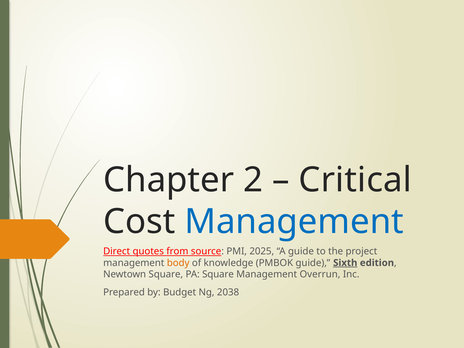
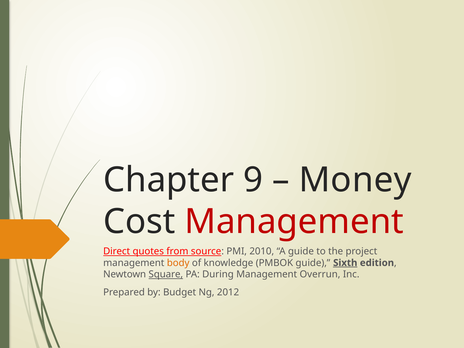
2: 2 -> 9
Critical: Critical -> Money
Management at (294, 222) colour: blue -> red
2025: 2025 -> 2010
Square at (166, 274) underline: none -> present
PA Square: Square -> During
2038: 2038 -> 2012
